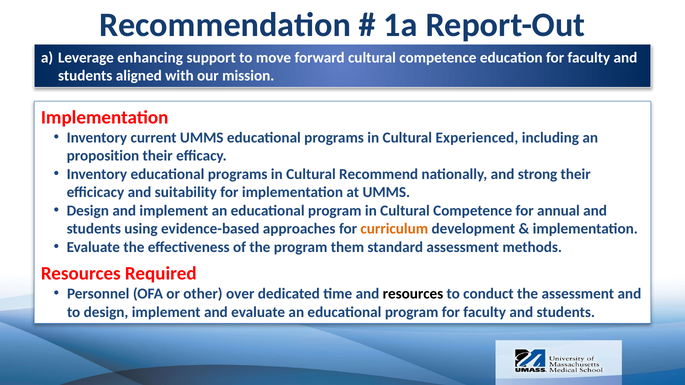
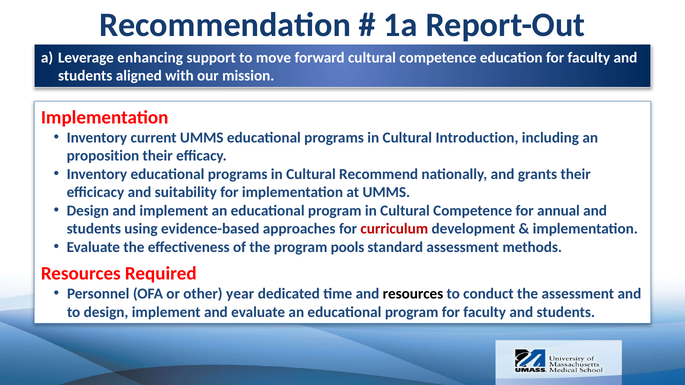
Experienced: Experienced -> Introduction
strong: strong -> grants
curriculum colour: orange -> red
them: them -> pools
over: over -> year
